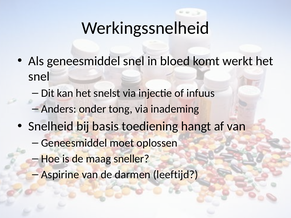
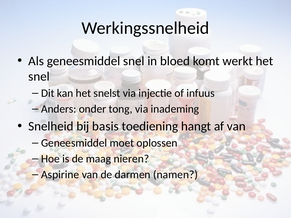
sneller: sneller -> nieren
leeftijd: leeftijd -> namen
